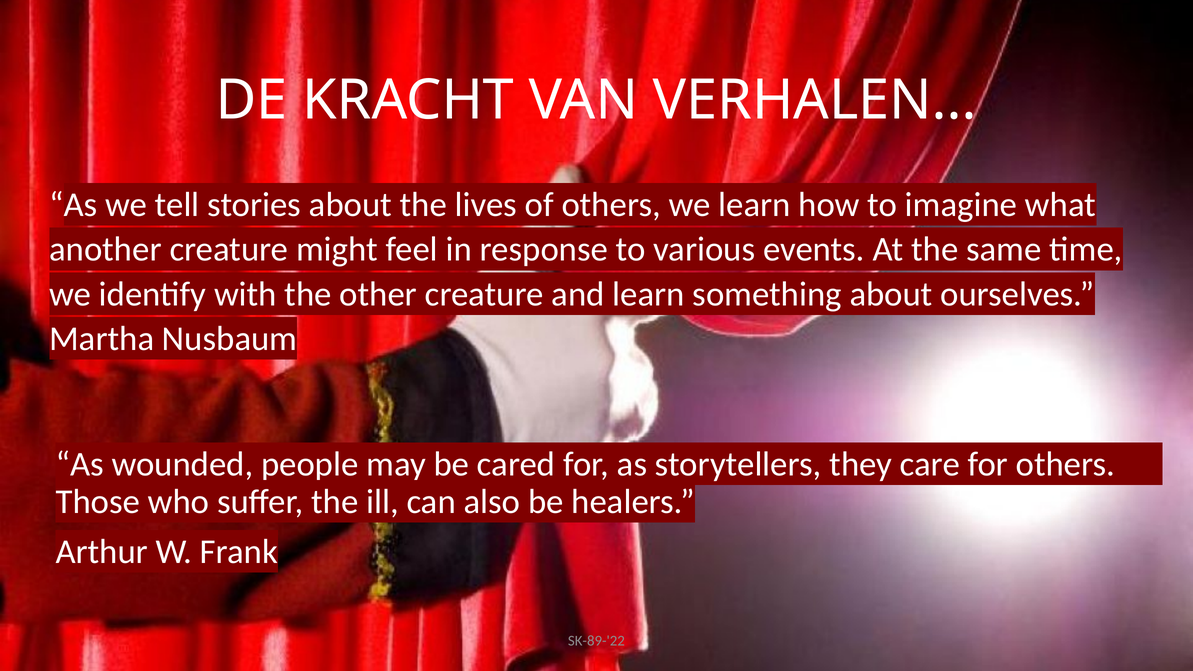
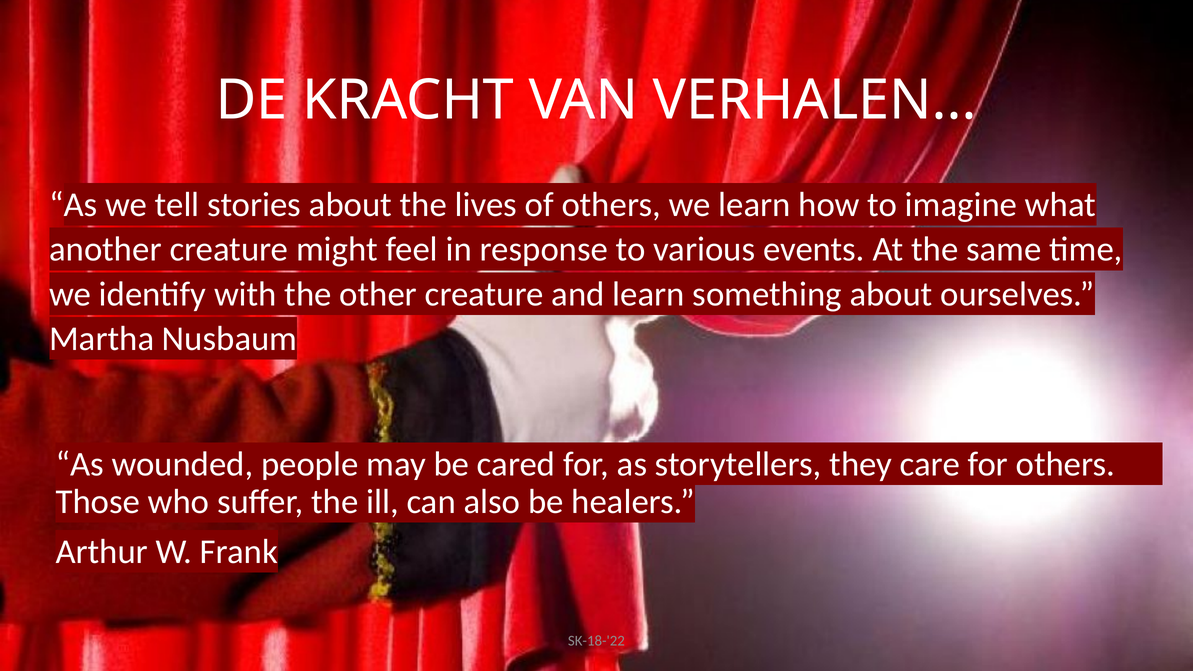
SK-89-'22: SK-89-'22 -> SK-18-'22
